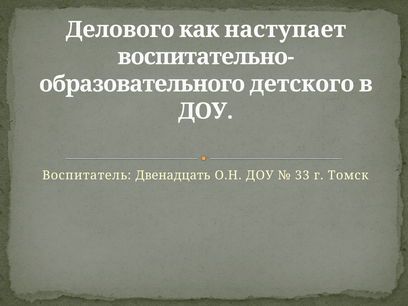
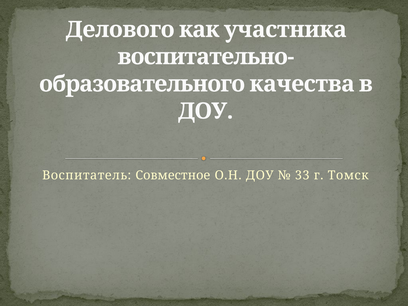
наступает: наступает -> участника
детского: детского -> качества
Двенадцать: Двенадцать -> Совместное
